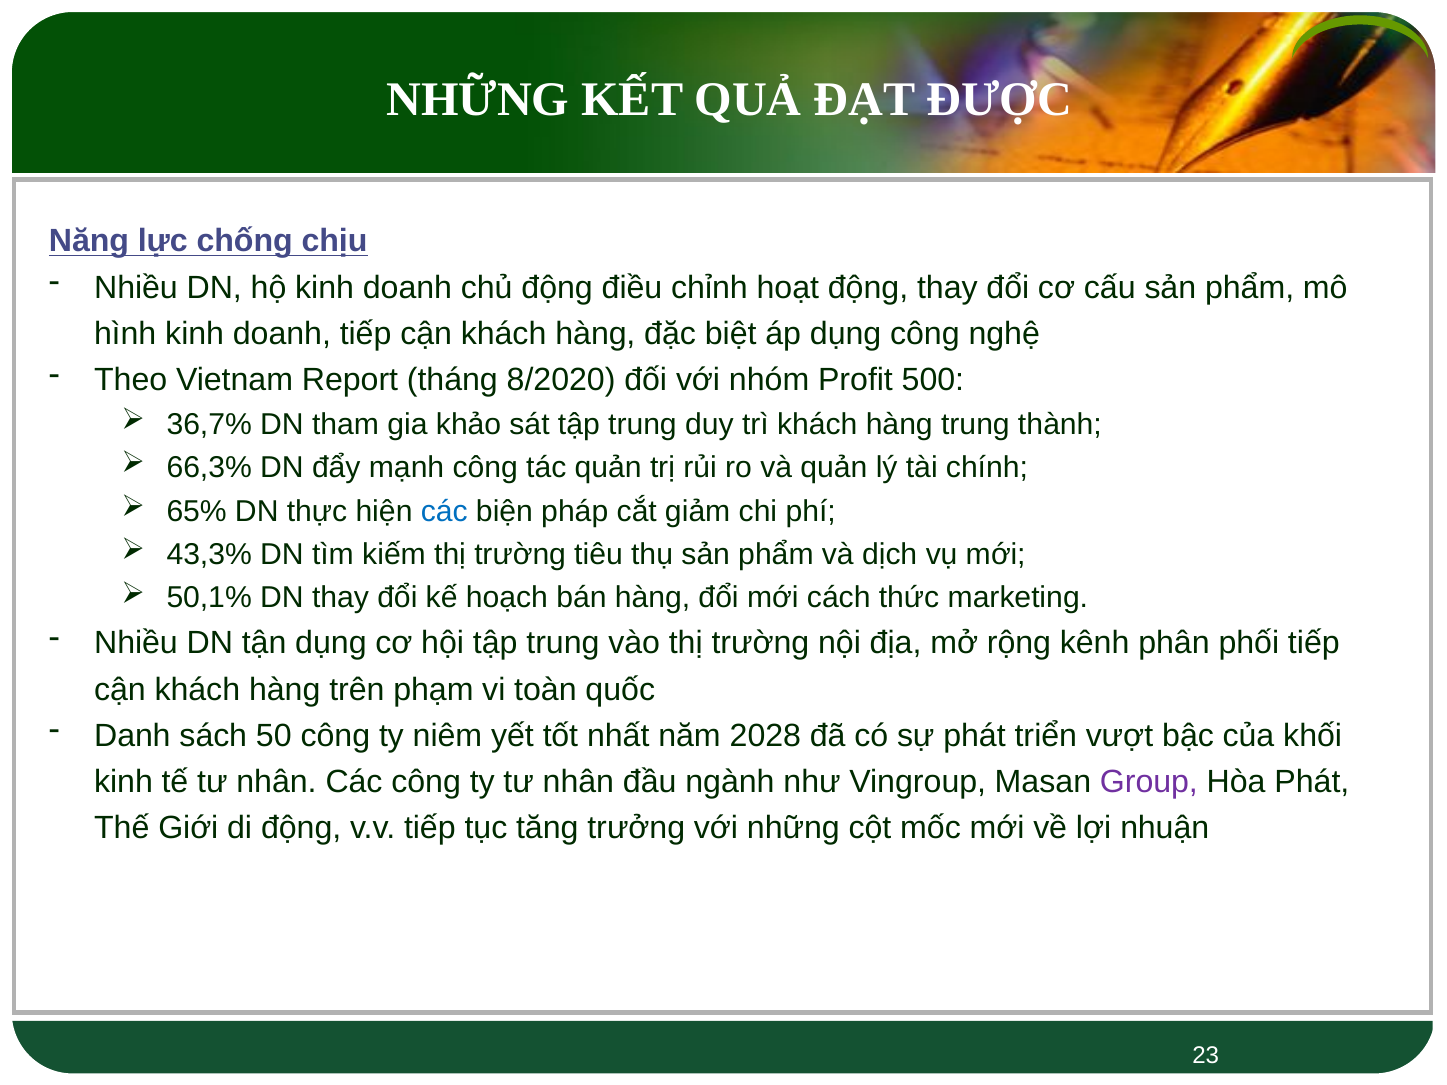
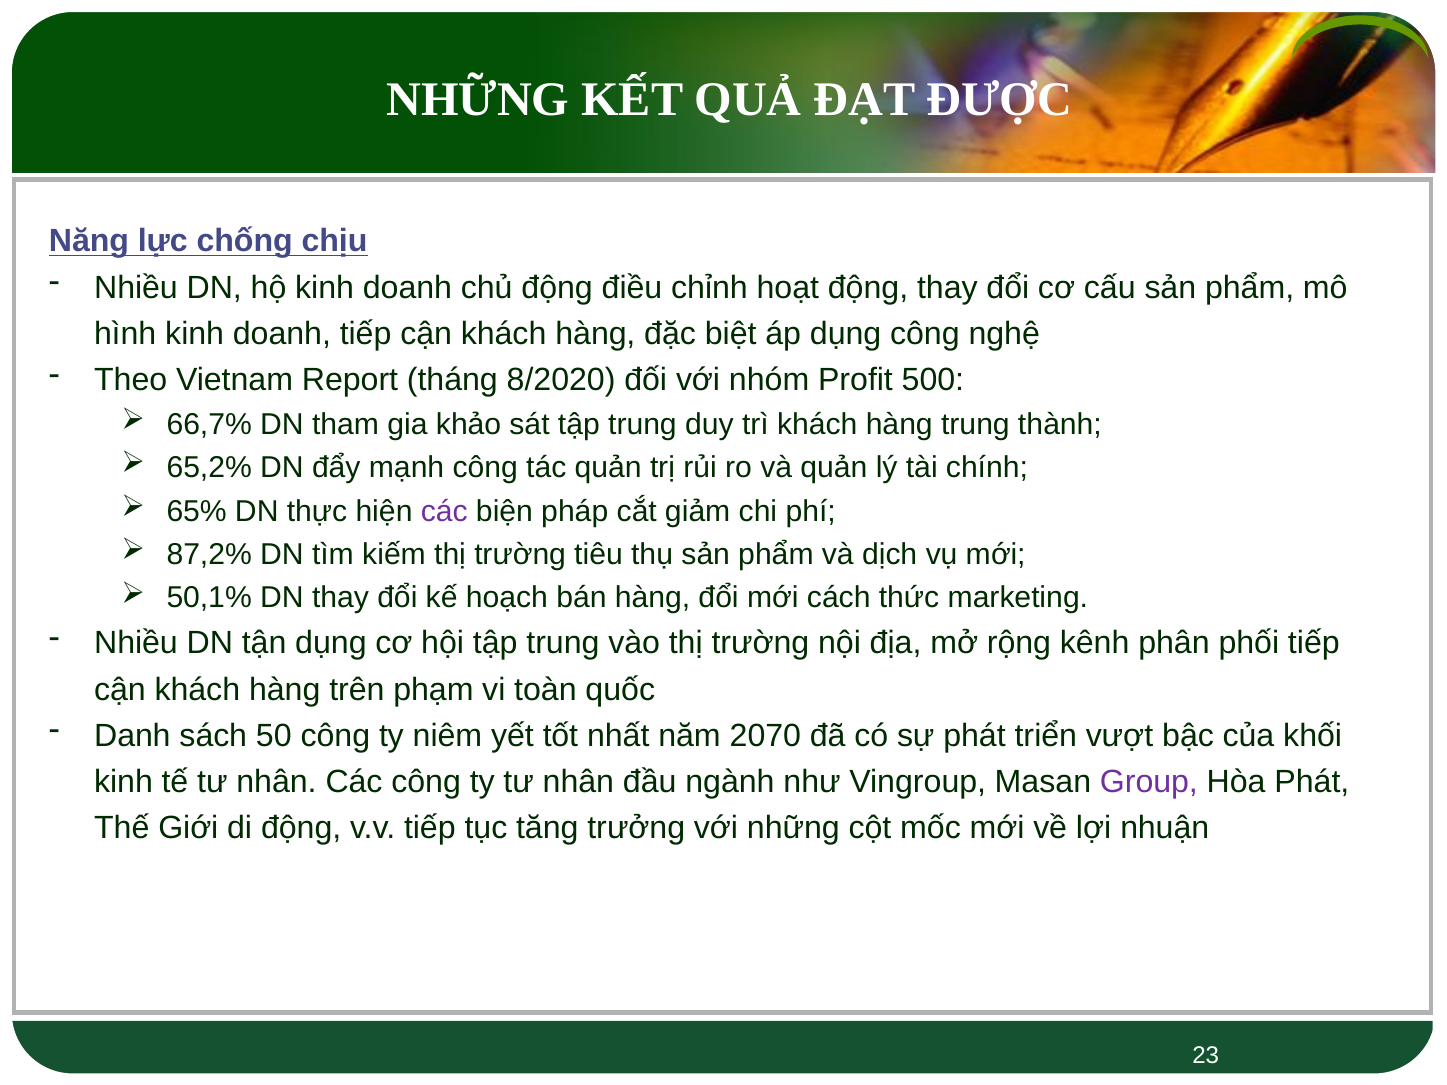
36,7%: 36,7% -> 66,7%
66,3%: 66,3% -> 65,2%
các at (444, 511) colour: blue -> purple
43,3%: 43,3% -> 87,2%
2028: 2028 -> 2070
